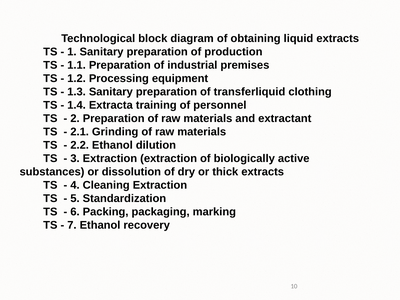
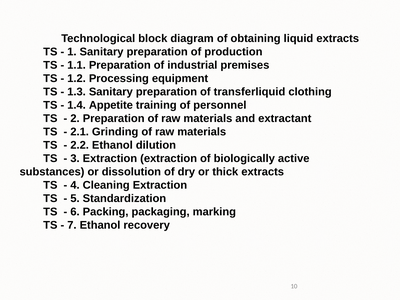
Extracta: Extracta -> Appetite
